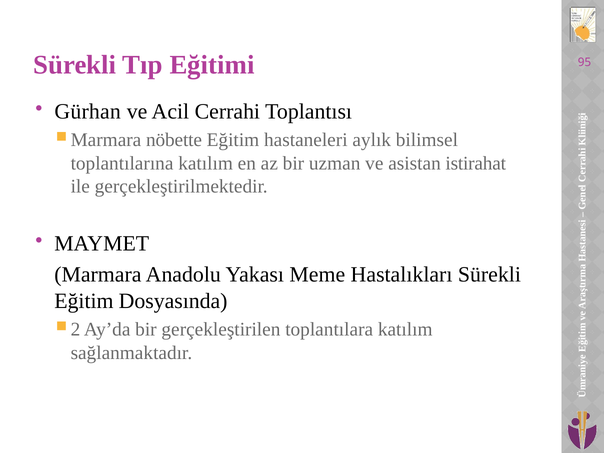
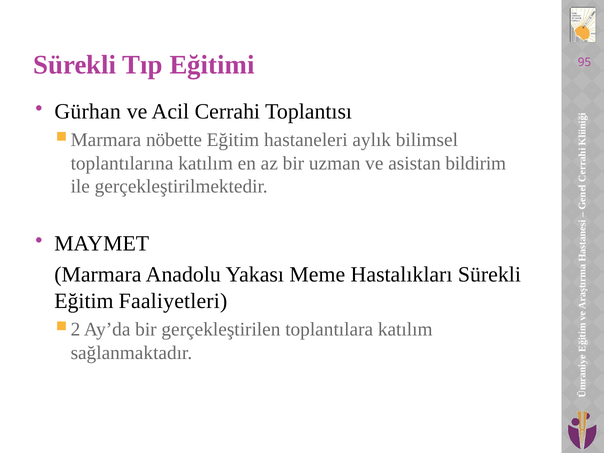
istirahat: istirahat -> bildirim
Dosyasında: Dosyasında -> Faaliyetleri
